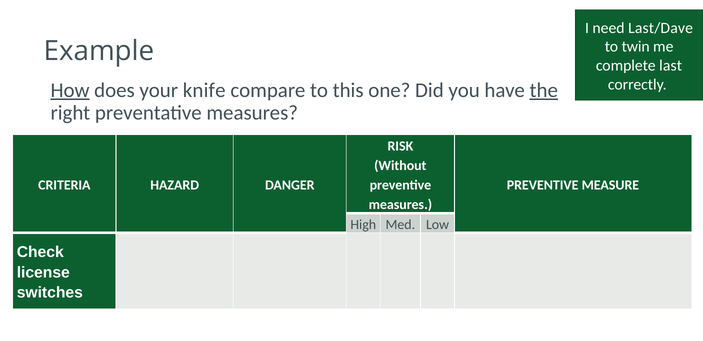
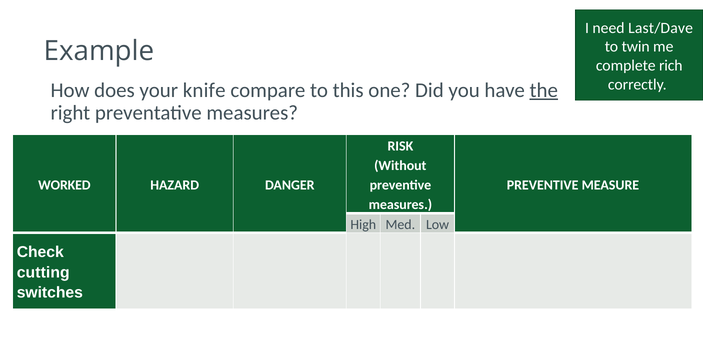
last: last -> rich
How underline: present -> none
CRITERIA: CRITERIA -> WORKED
license: license -> cutting
